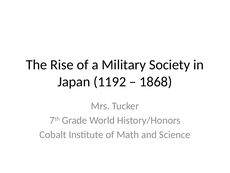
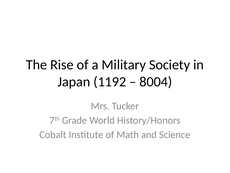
1868: 1868 -> 8004
